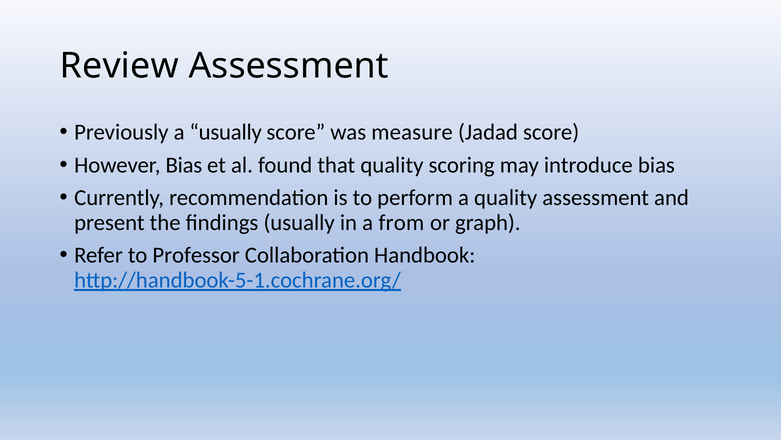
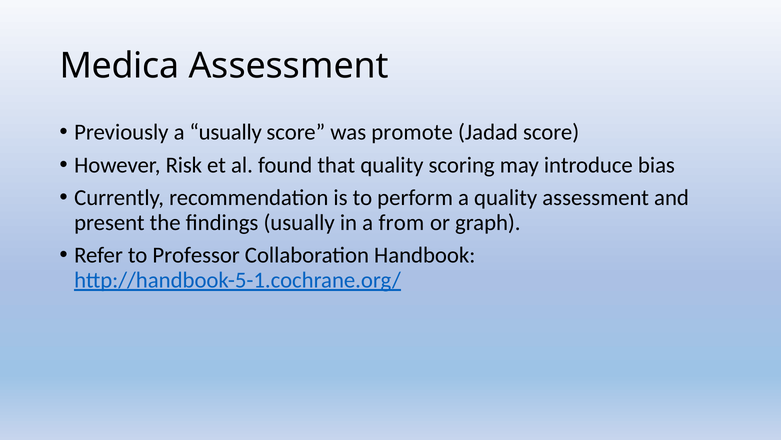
Review: Review -> Medica
measure: measure -> promote
However Bias: Bias -> Risk
